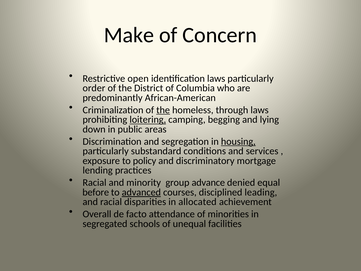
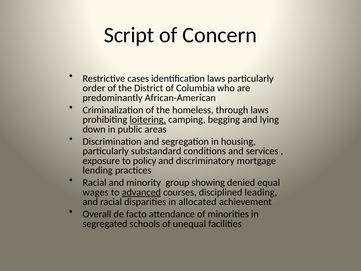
Make: Make -> Script
open: open -> cases
the at (163, 110) underline: present -> none
housing underline: present -> none
advance: advance -> showing
before: before -> wages
